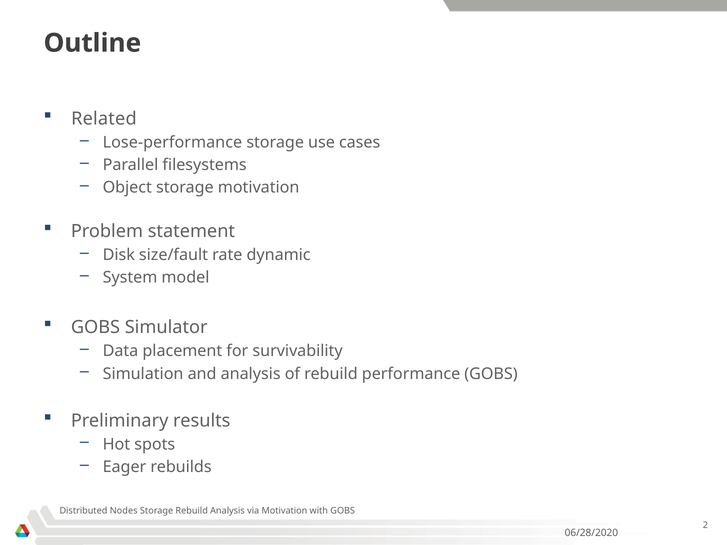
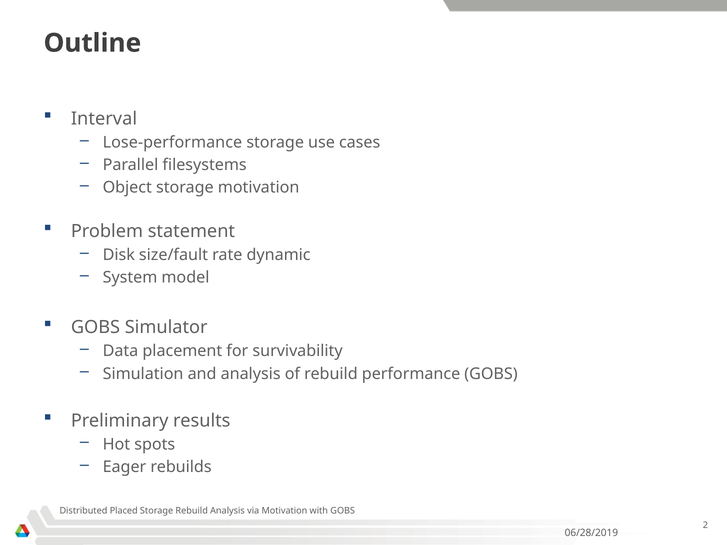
Related: Related -> Interval
Nodes: Nodes -> Placed
06/28/2020: 06/28/2020 -> 06/28/2019
